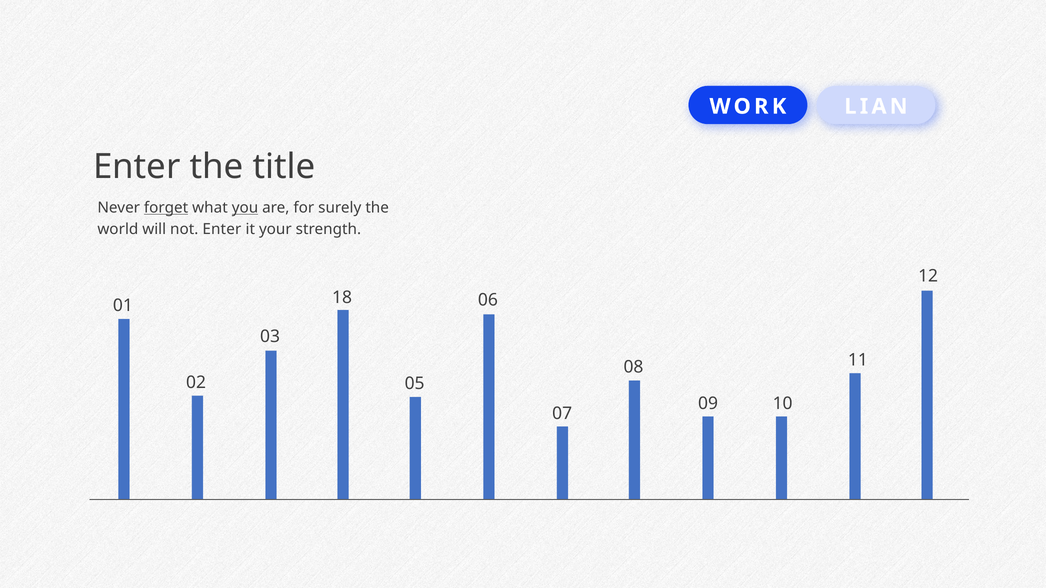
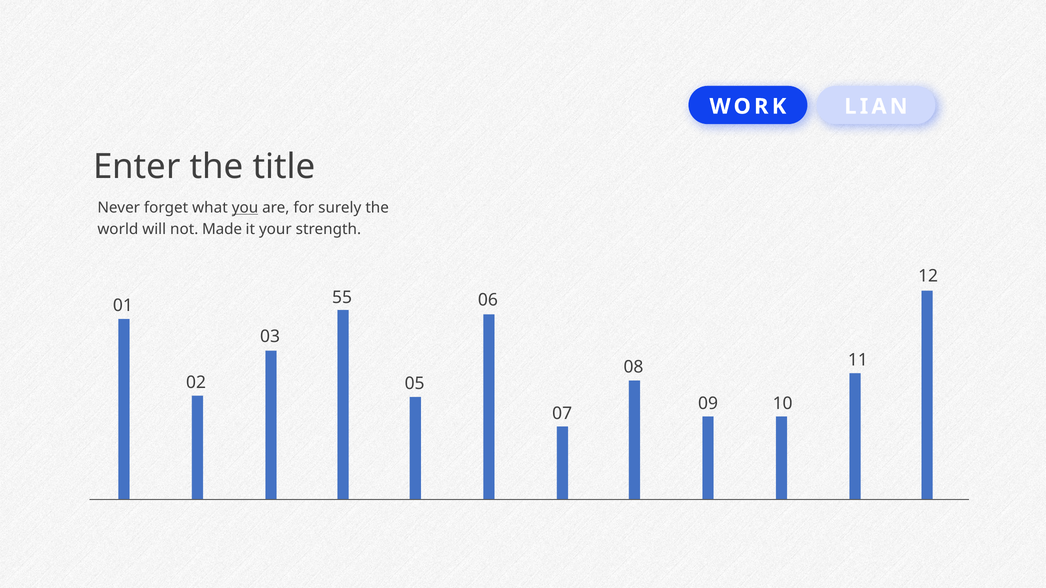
forget underline: present -> none
not Enter: Enter -> Made
18: 18 -> 55
